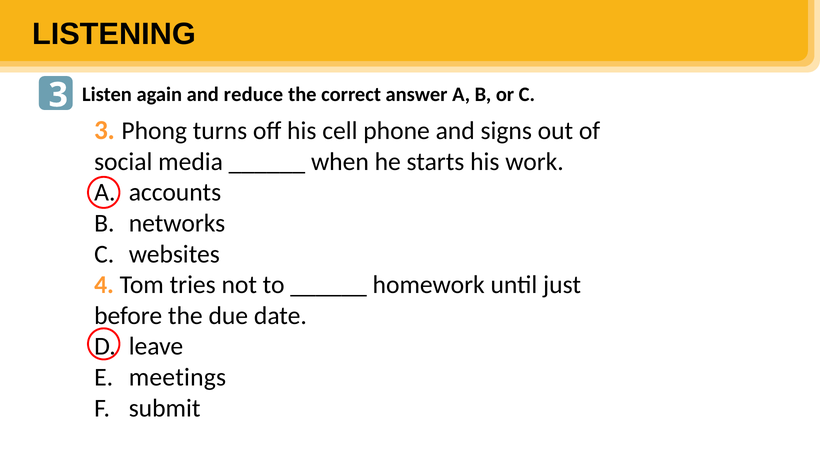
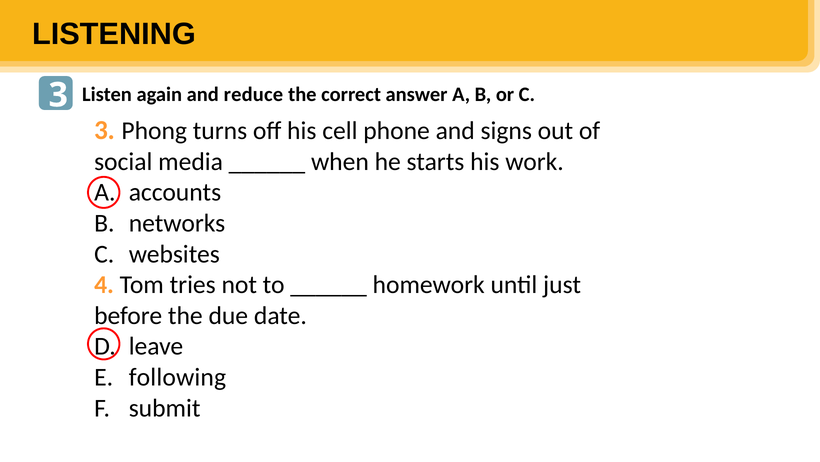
meetings: meetings -> following
